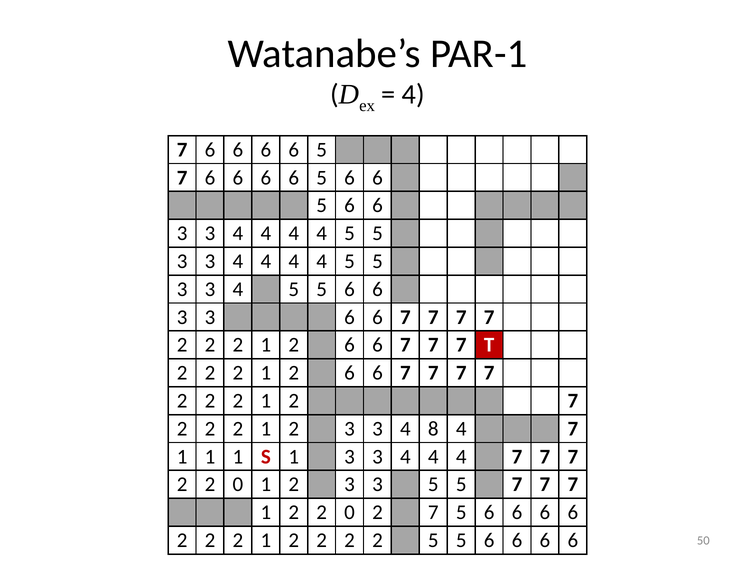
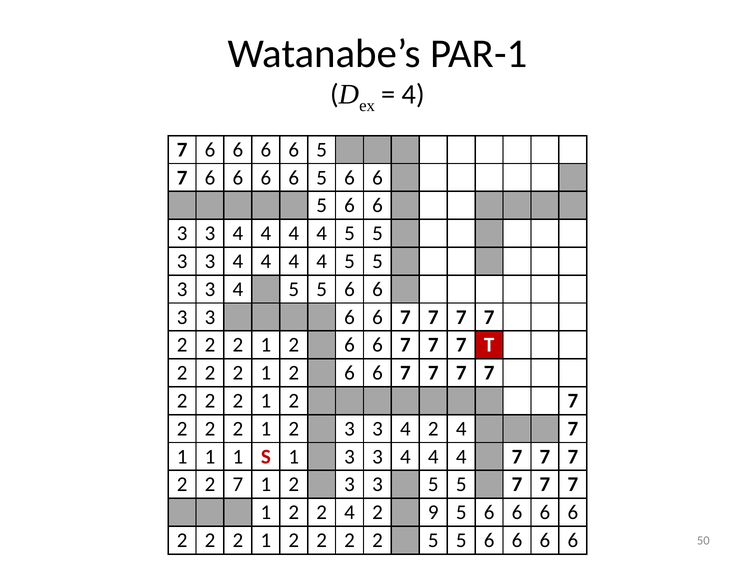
3 4 8: 8 -> 2
0 at (238, 485): 0 -> 7
1 2 2 0: 0 -> 4
7 at (433, 513): 7 -> 9
